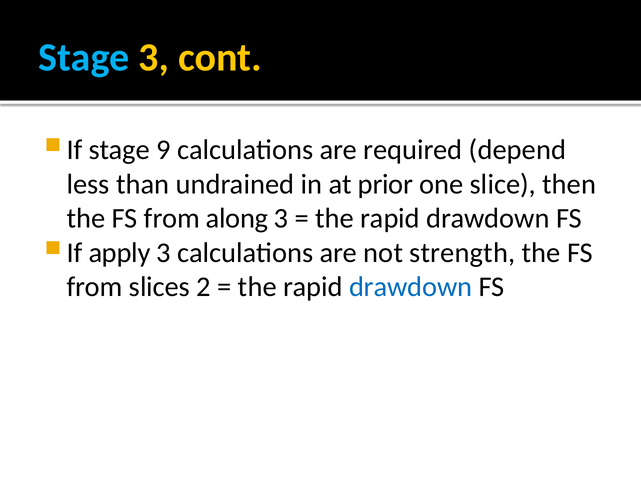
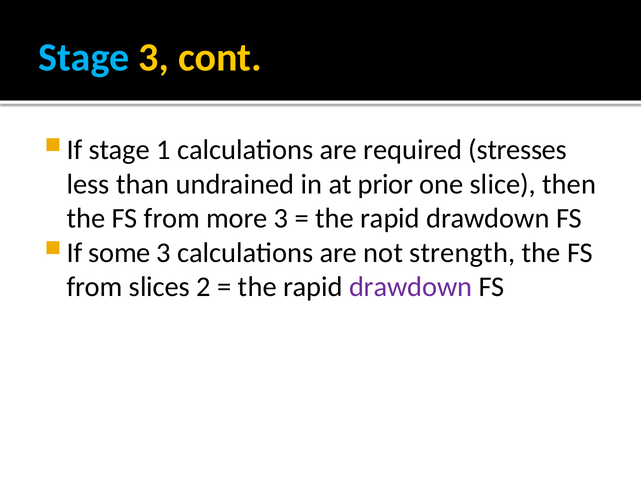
9: 9 -> 1
depend: depend -> stresses
along: along -> more
apply: apply -> some
drawdown at (411, 287) colour: blue -> purple
